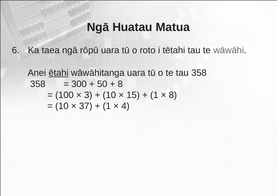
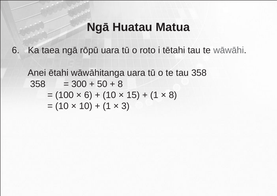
ētahi underline: present -> none
3 at (88, 95): 3 -> 6
37 at (86, 106): 37 -> 10
4: 4 -> 3
